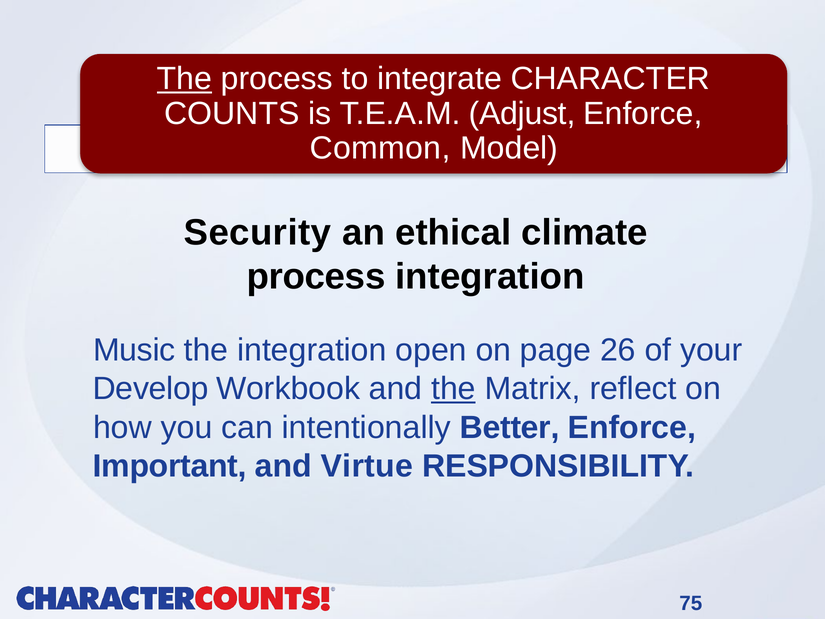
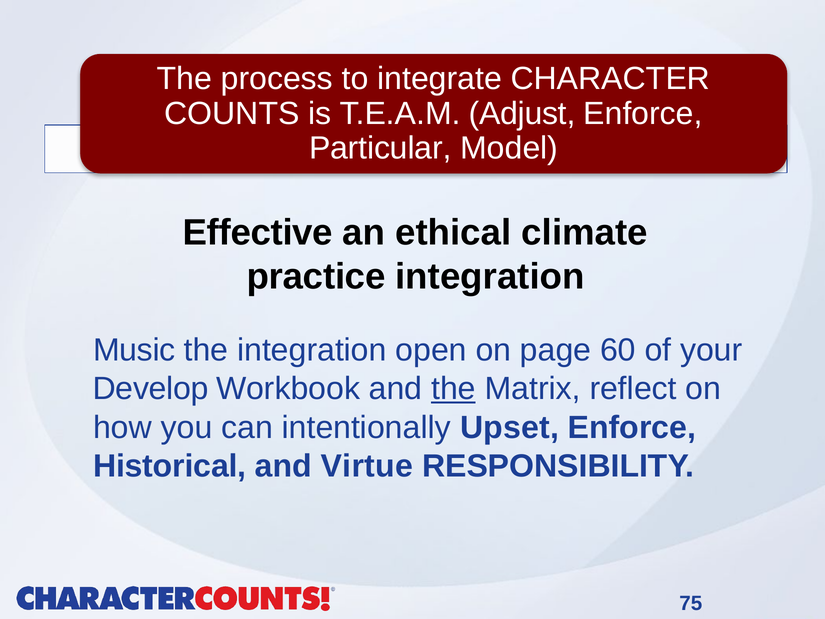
The at (184, 79) underline: present -> none
Common: Common -> Particular
Security: Security -> Effective
process at (316, 277): process -> practice
26: 26 -> 60
Better: Better -> Upset
Important: Important -> Historical
